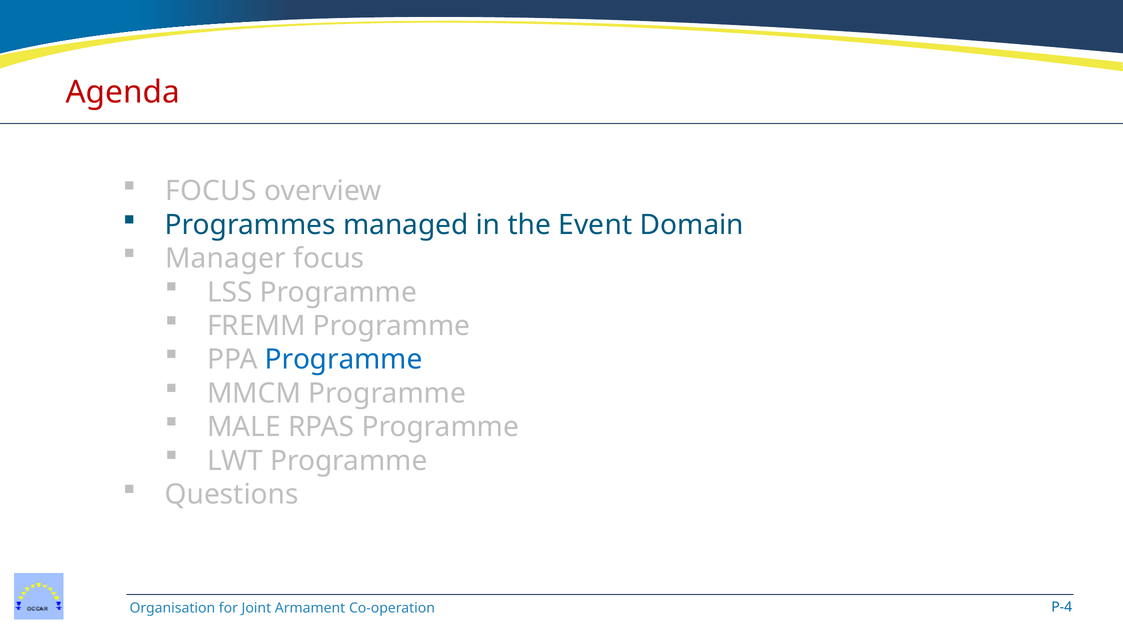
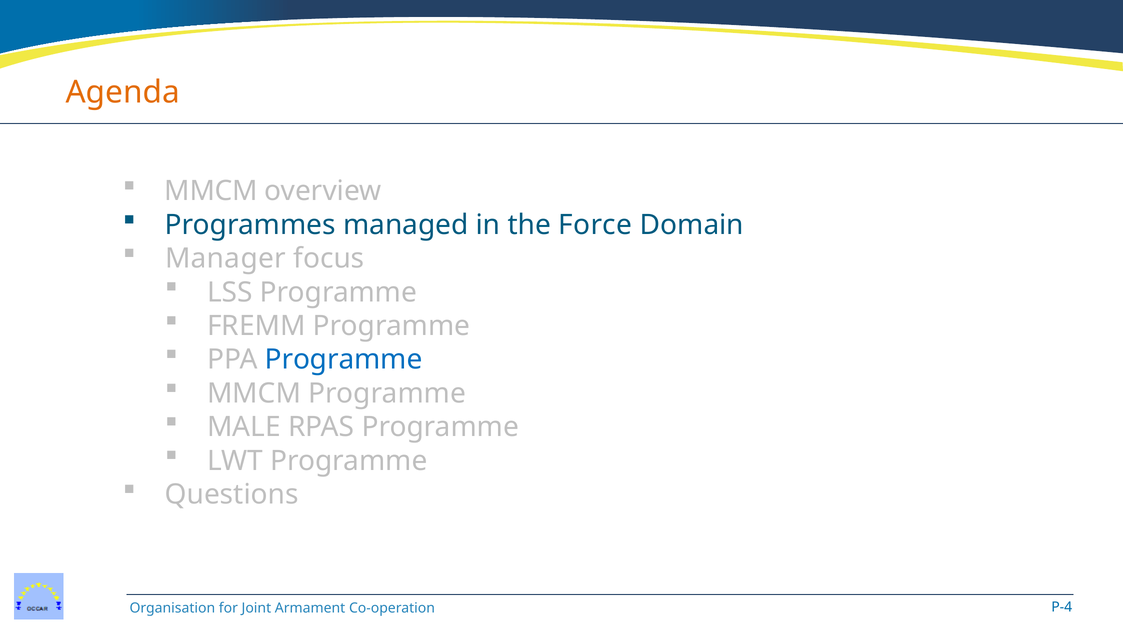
Agenda colour: red -> orange
FOCUS at (211, 191): FOCUS -> MMCM
Event: Event -> Force
